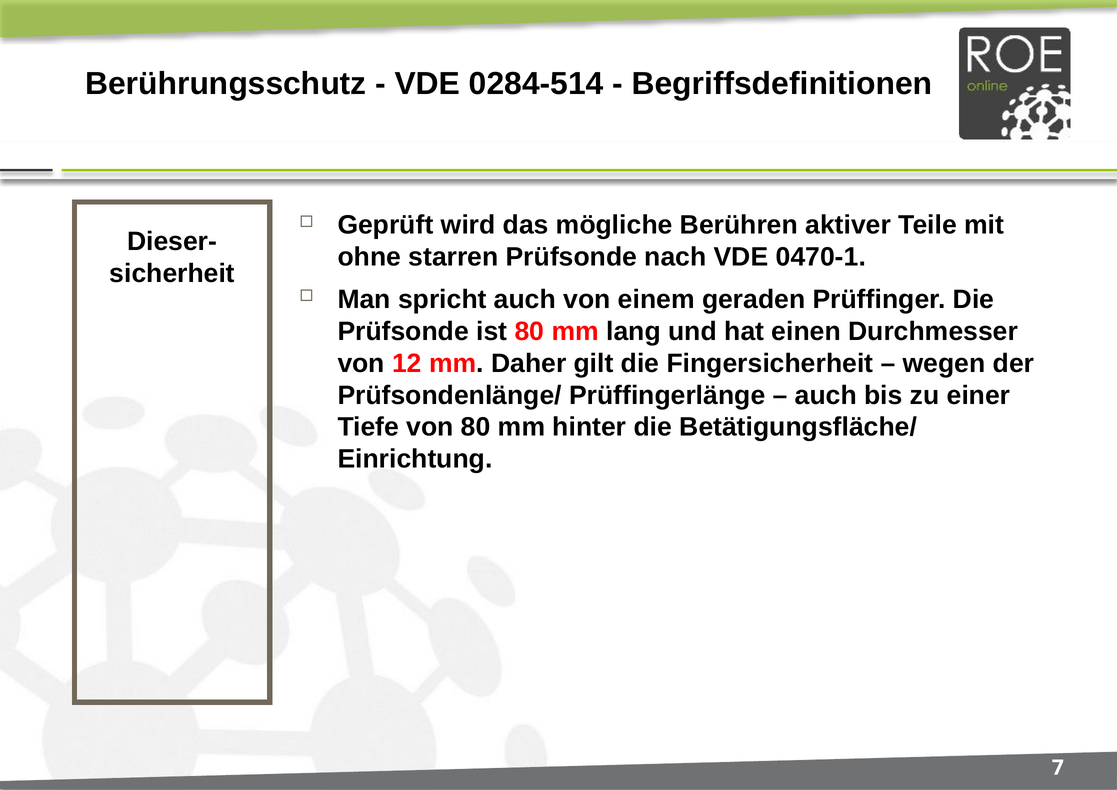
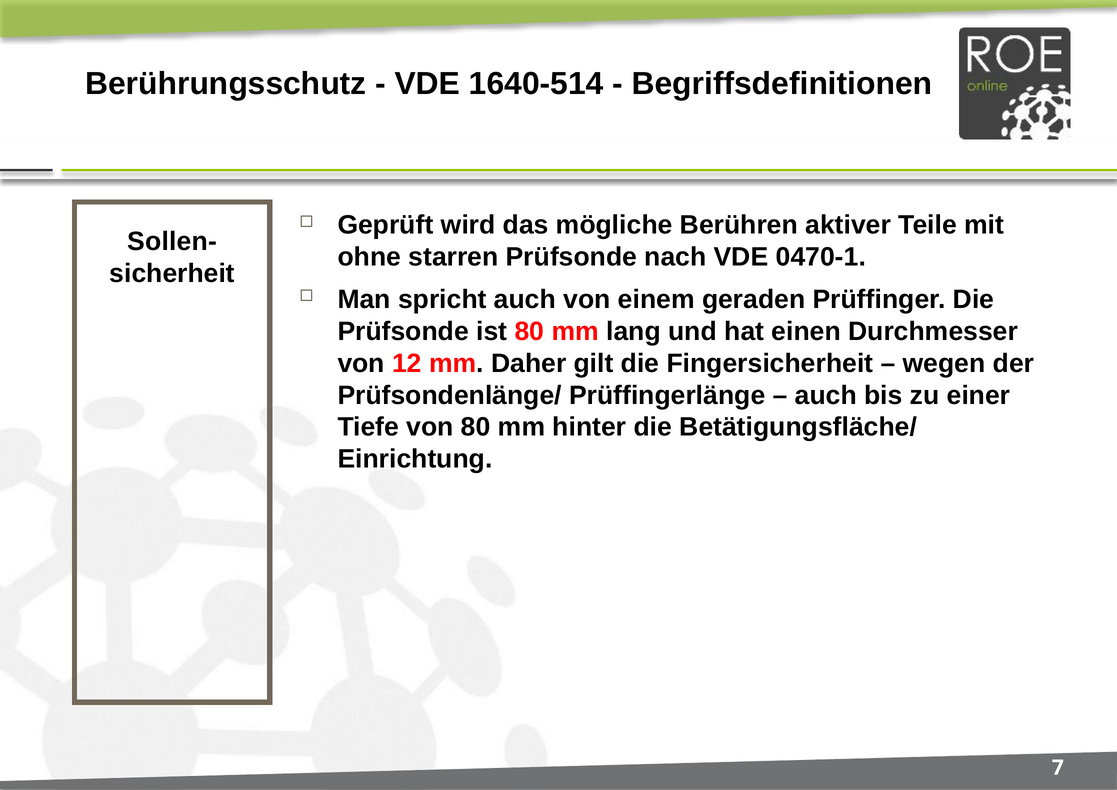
0284-514: 0284-514 -> 1640-514
Dieser-: Dieser- -> Sollen-
